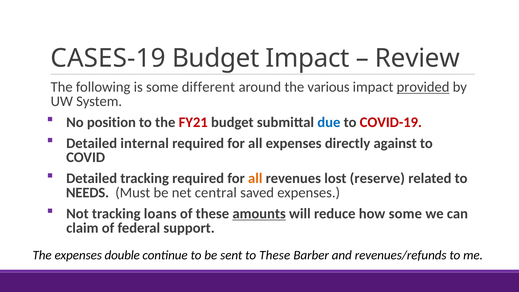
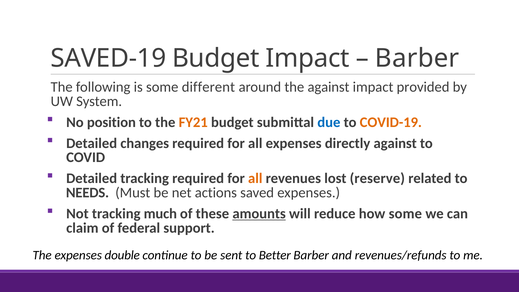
CASES-19: CASES-19 -> SAVED-19
Review at (417, 58): Review -> Barber
the various: various -> against
provided underline: present -> none
FY21 colour: red -> orange
COVID-19 colour: red -> orange
internal: internal -> changes
central: central -> actions
loans: loans -> much
to These: These -> Better
